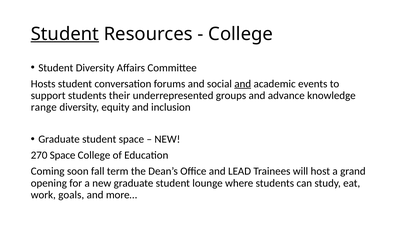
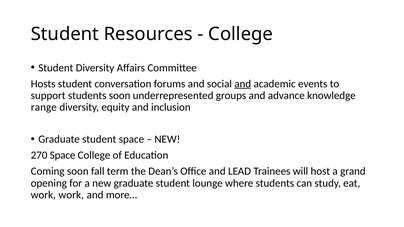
Student at (65, 34) underline: present -> none
students their: their -> soon
work goals: goals -> work
